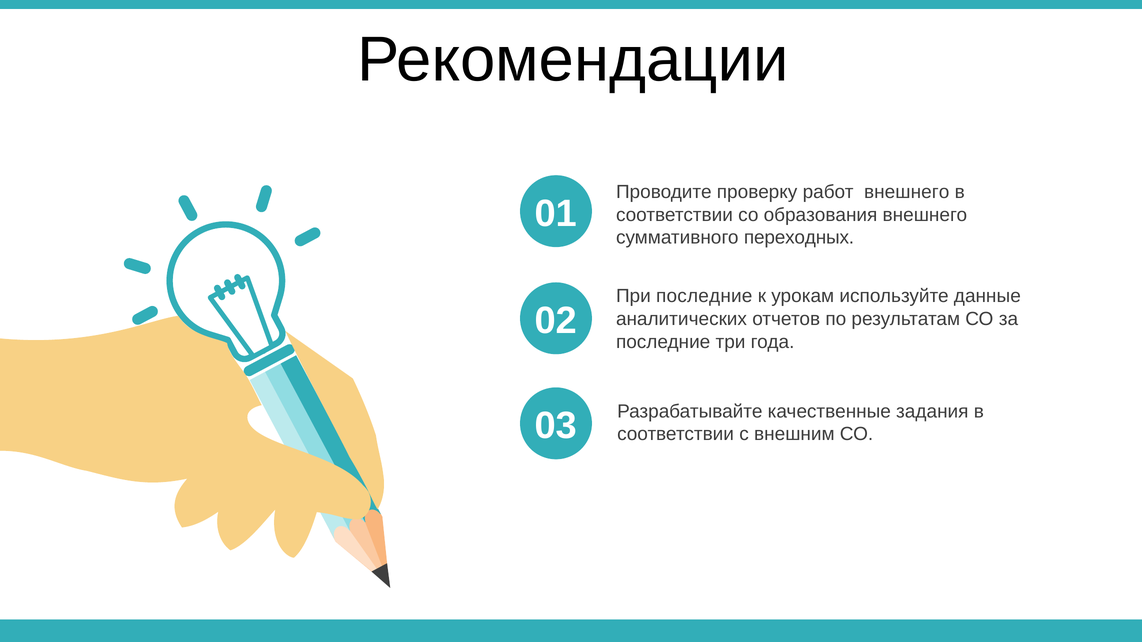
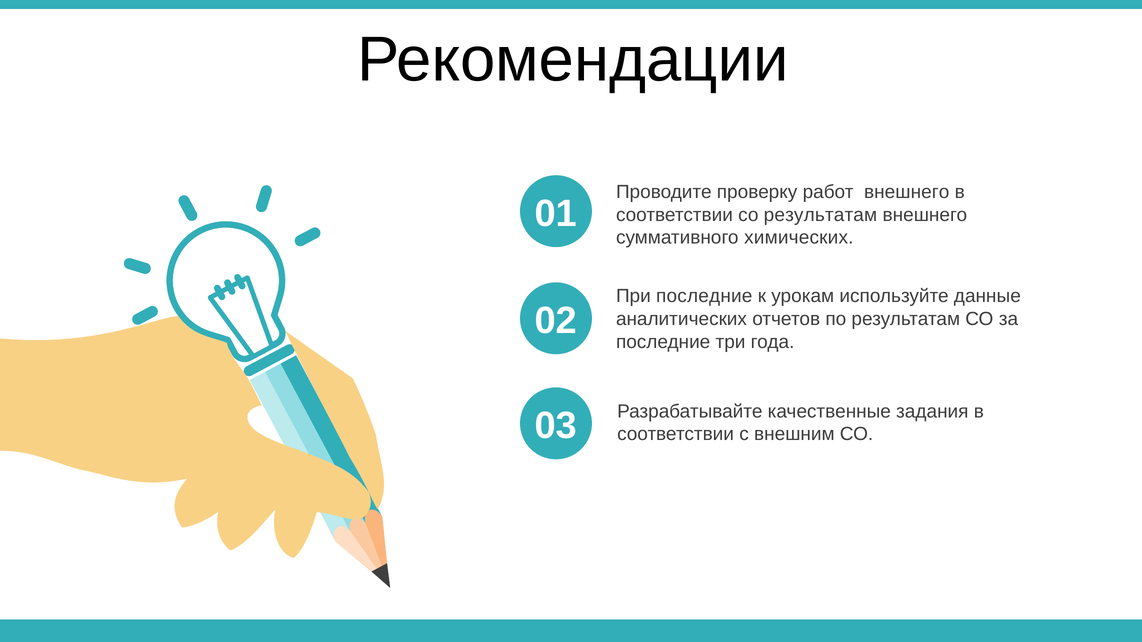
со образования: образования -> результатам
переходных: переходных -> химических
